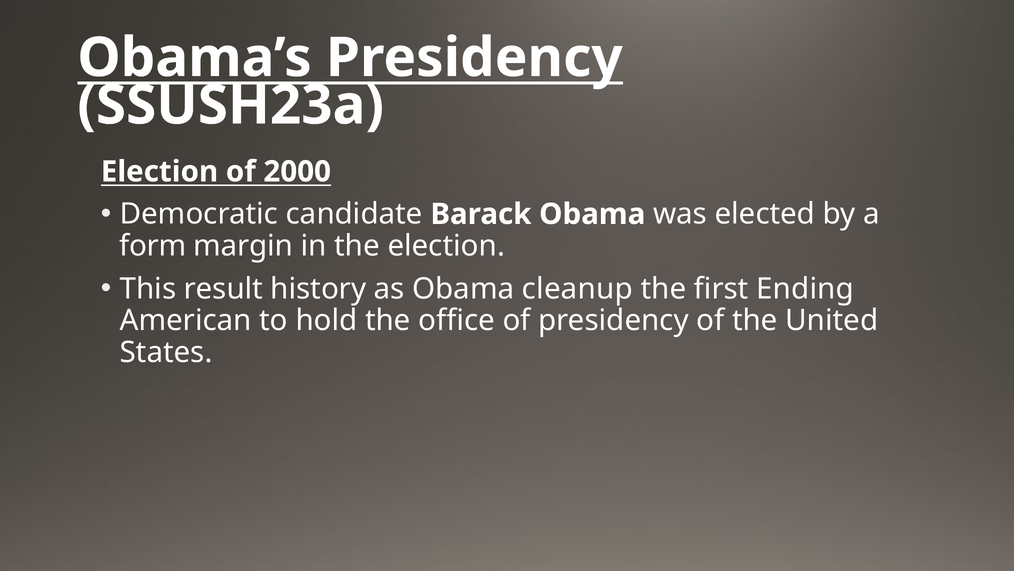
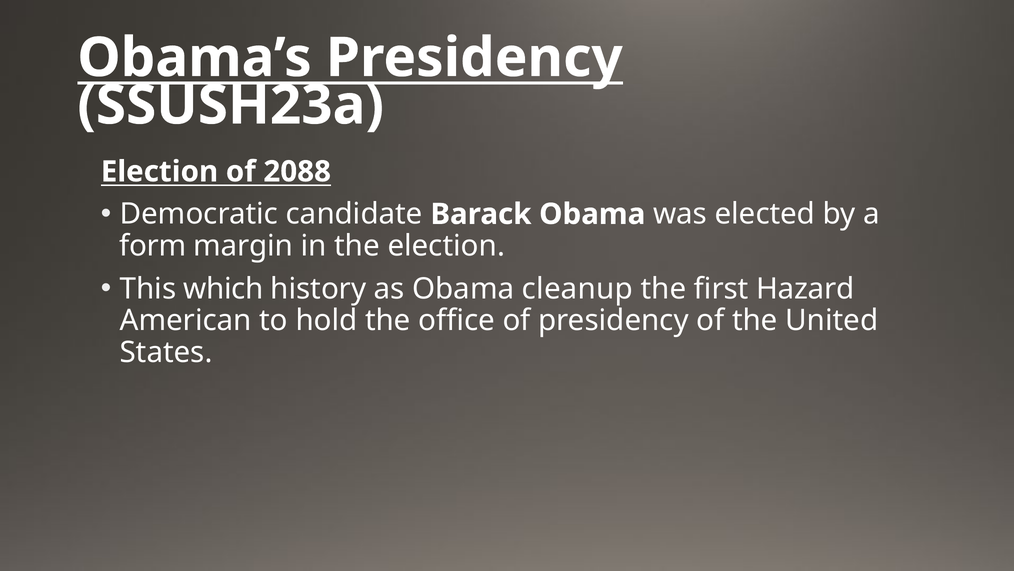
2000: 2000 -> 2088
result: result -> which
Ending: Ending -> Hazard
